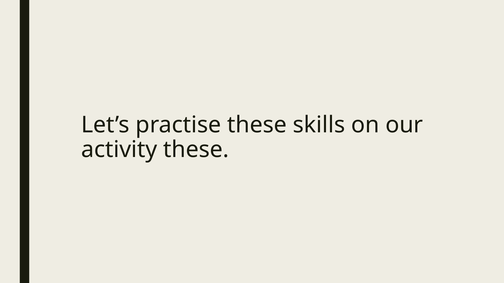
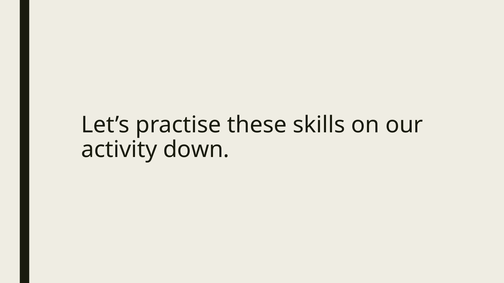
activity these: these -> down
